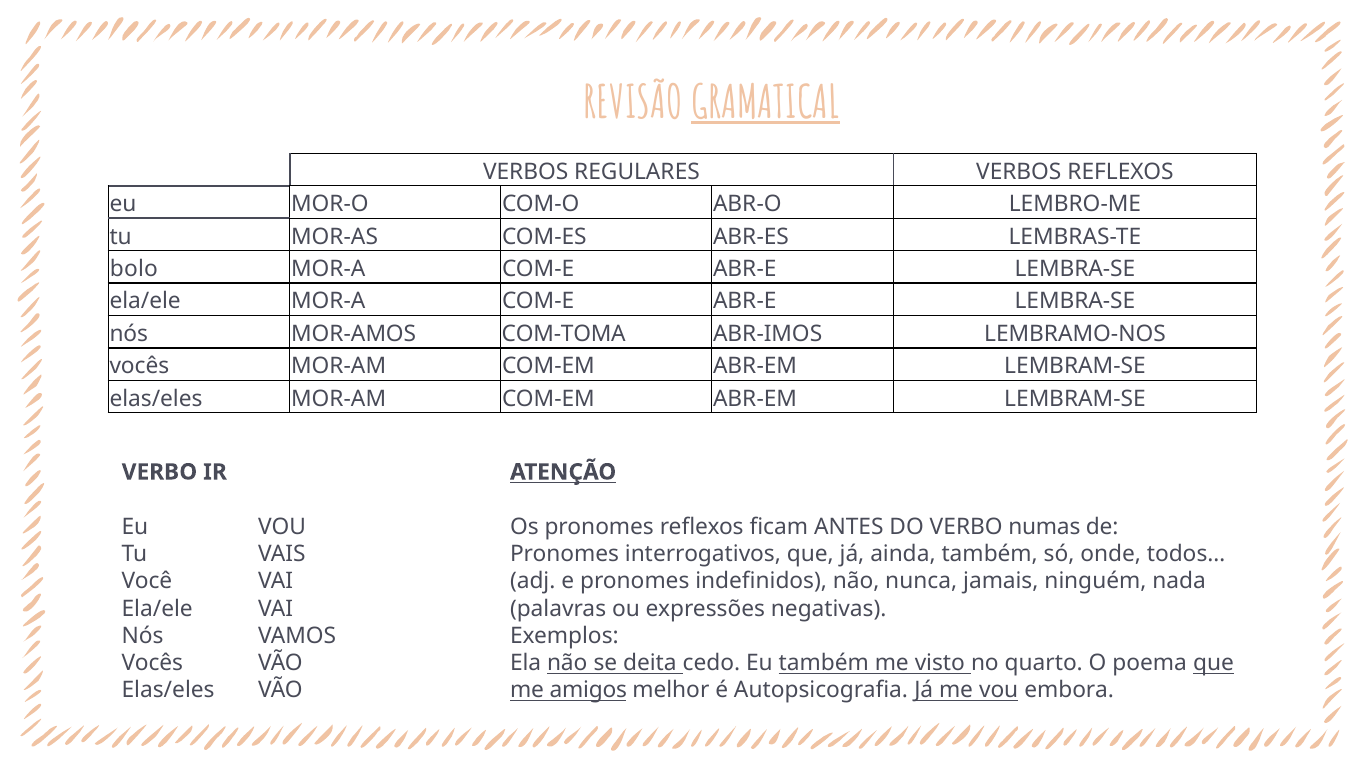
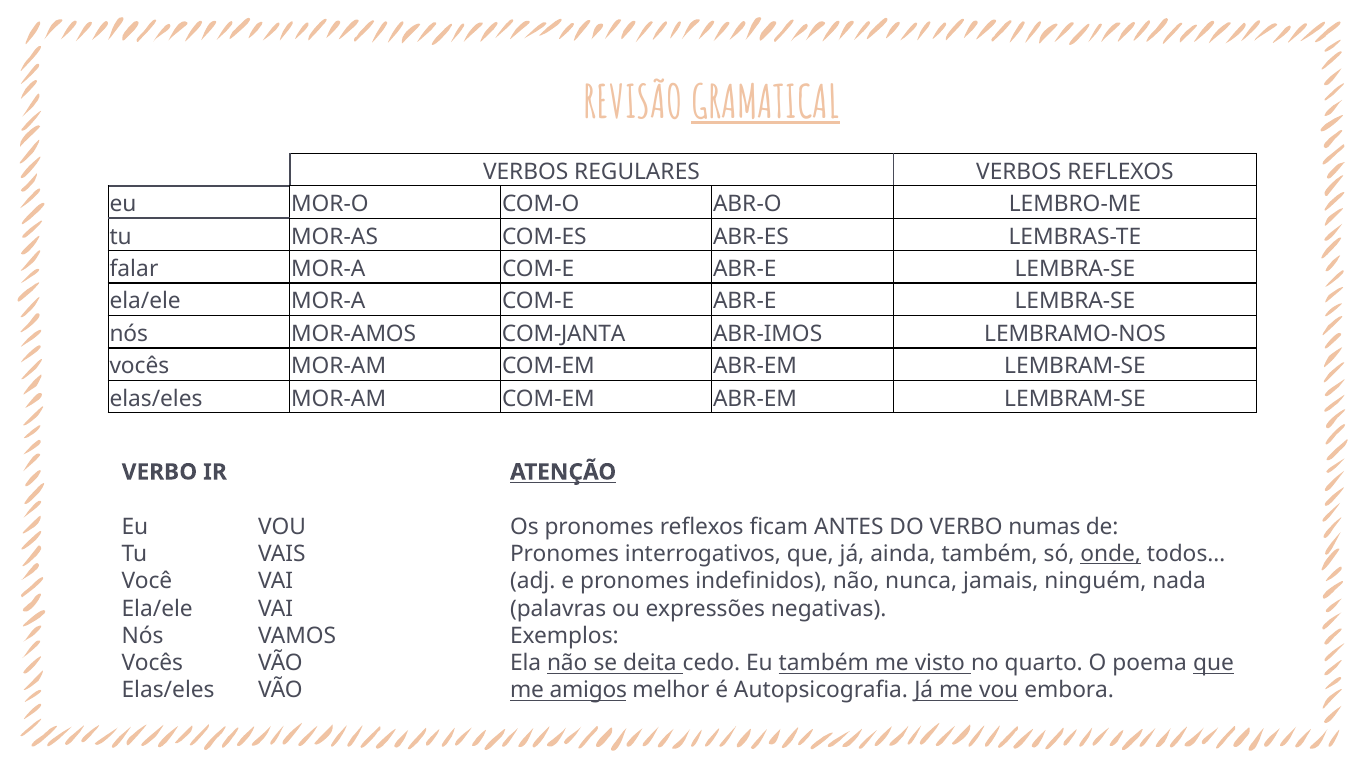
bolo: bolo -> falar
COM-TOMA: COM-TOMA -> COM-JANTA
onde underline: none -> present
